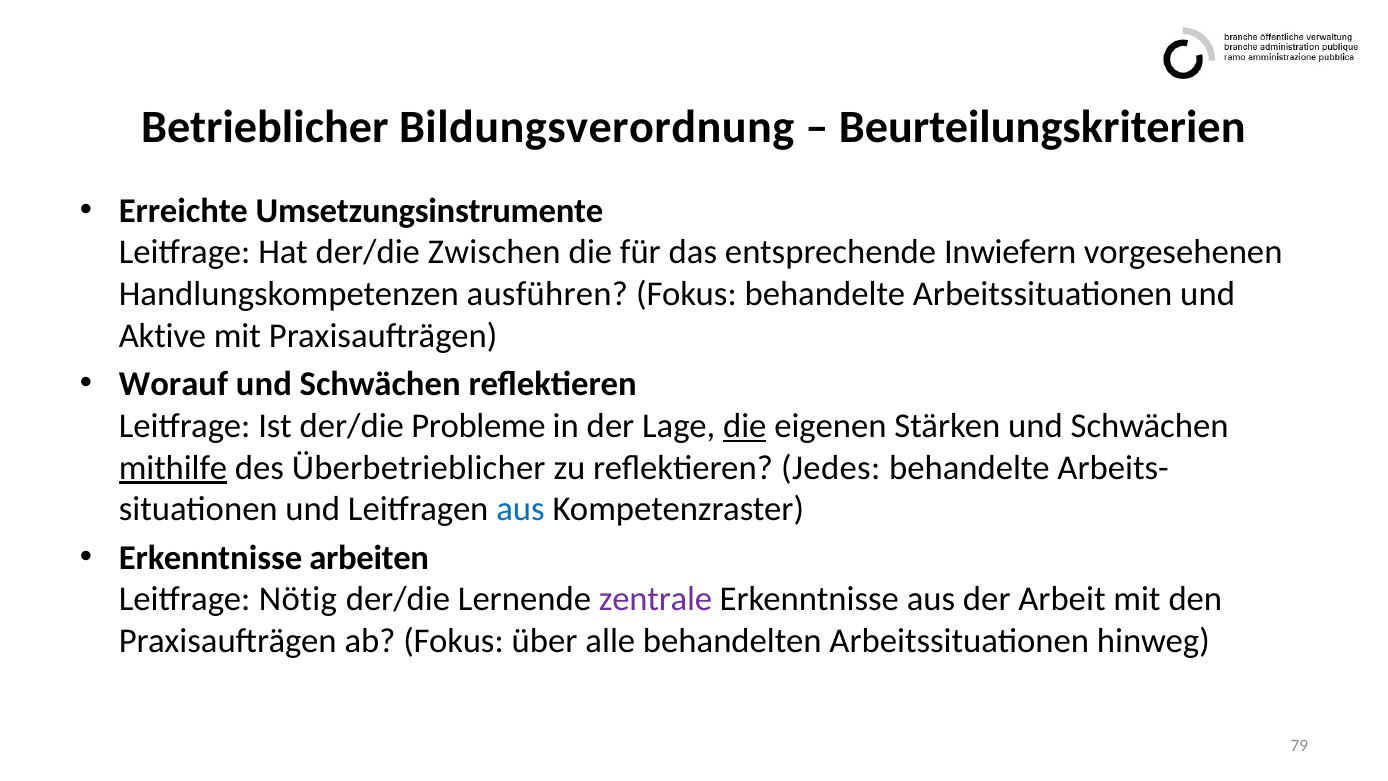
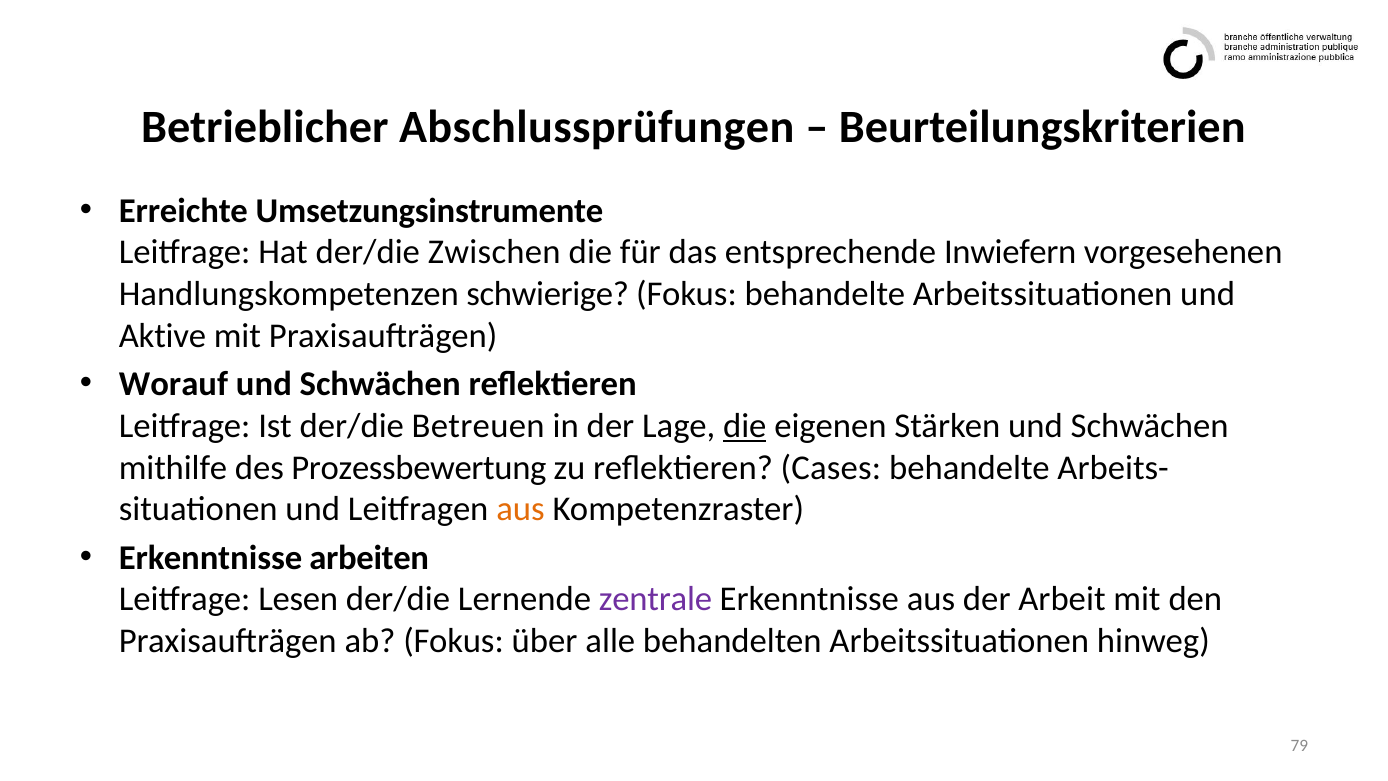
Bildungsverordnung: Bildungsverordnung -> Abschlussprüfungen
ausführen: ausführen -> schwierige
Probleme: Probleme -> Betreuen
mithilfe underline: present -> none
Überbetrieblicher: Überbetrieblicher -> Prozessbewertung
Jedes: Jedes -> Cases
aus at (521, 509) colour: blue -> orange
Nötig: Nötig -> Lesen
